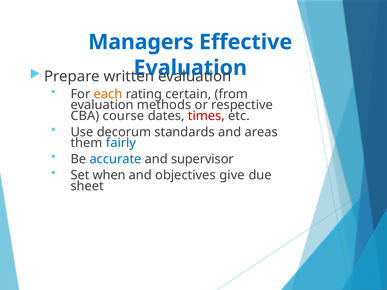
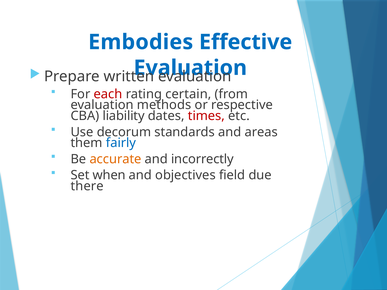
Managers: Managers -> Embodies
each colour: orange -> red
course: course -> liability
accurate colour: blue -> orange
supervisor: supervisor -> incorrectly
give: give -> field
sheet: sheet -> there
